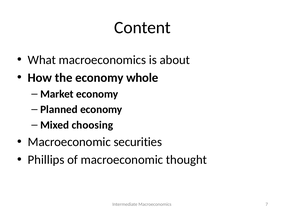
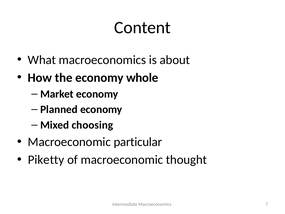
securities: securities -> particular
Phillips: Phillips -> Piketty
